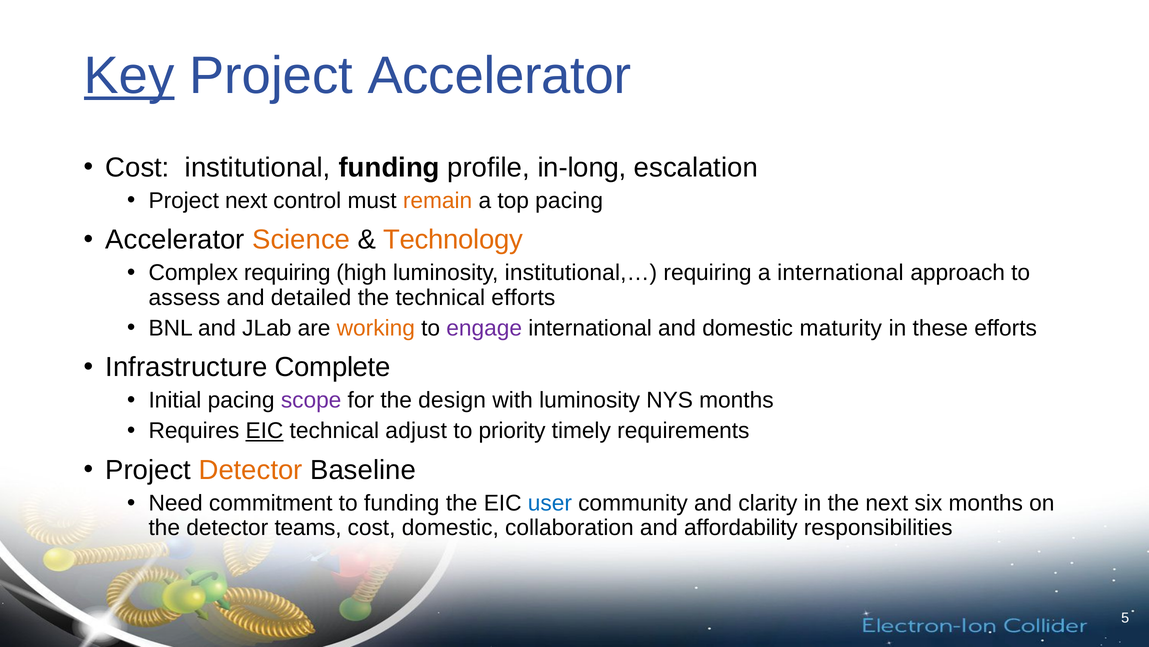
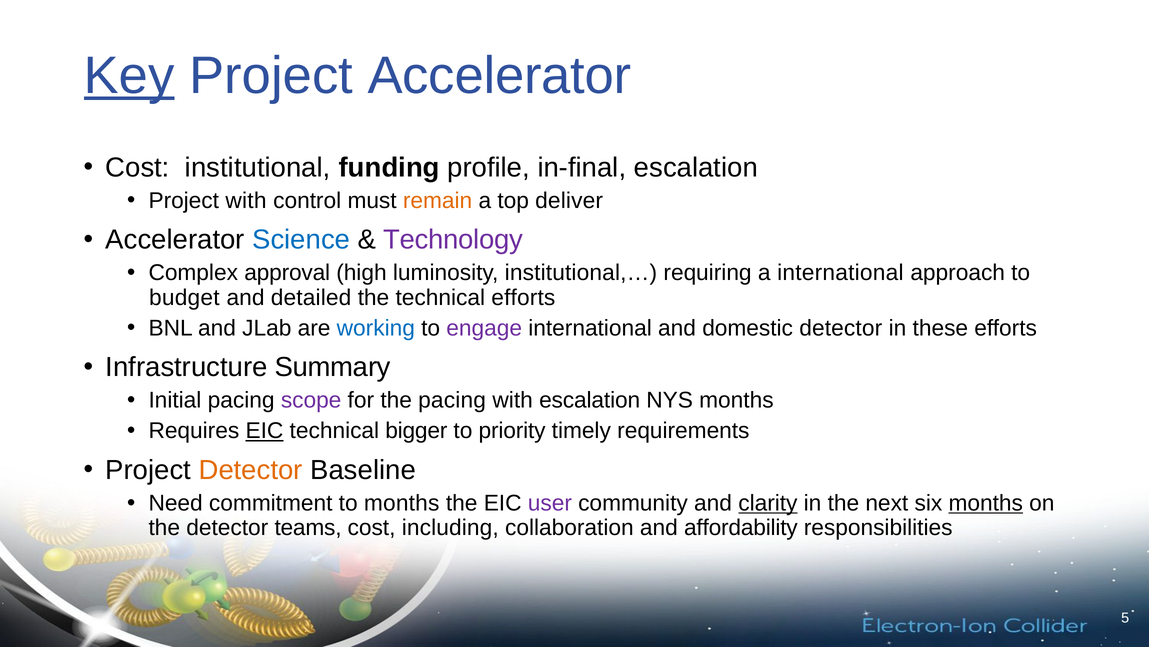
in-long: in-long -> in-final
Project next: next -> with
top pacing: pacing -> deliver
Science colour: orange -> blue
Technology colour: orange -> purple
Complex requiring: requiring -> approval
assess: assess -> budget
working colour: orange -> blue
domestic maturity: maturity -> detector
Complete: Complete -> Summary
the design: design -> pacing
with luminosity: luminosity -> escalation
adjust: adjust -> bigger
to funding: funding -> months
user colour: blue -> purple
clarity underline: none -> present
months at (986, 503) underline: none -> present
cost domestic: domestic -> including
